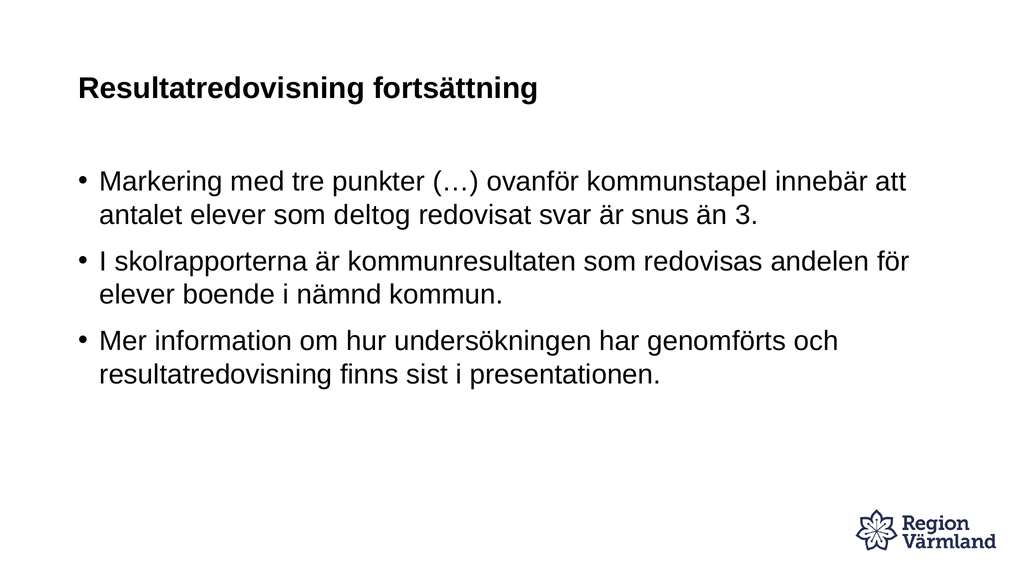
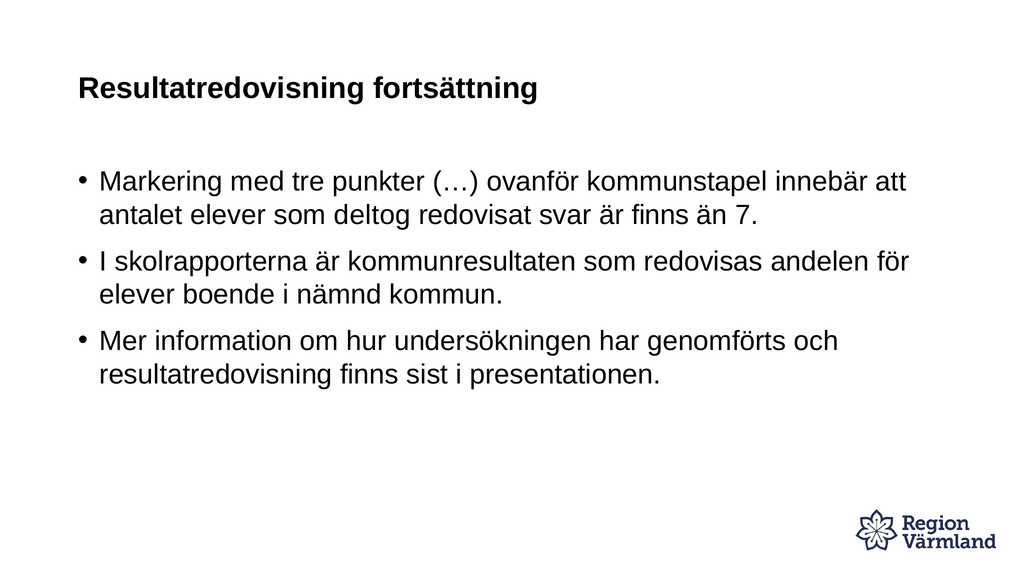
är snus: snus -> finns
3: 3 -> 7
